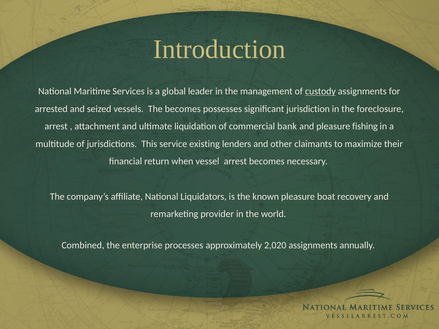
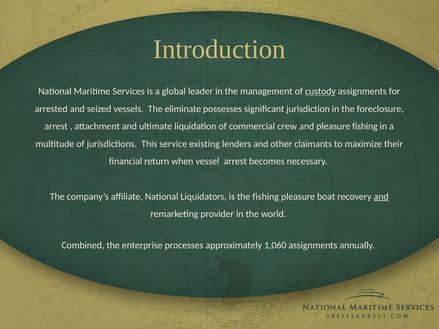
The becomes: becomes -> eliminate
bank: bank -> crew
the known: known -> fishing
and at (381, 197) underline: none -> present
2,020: 2,020 -> 1,060
